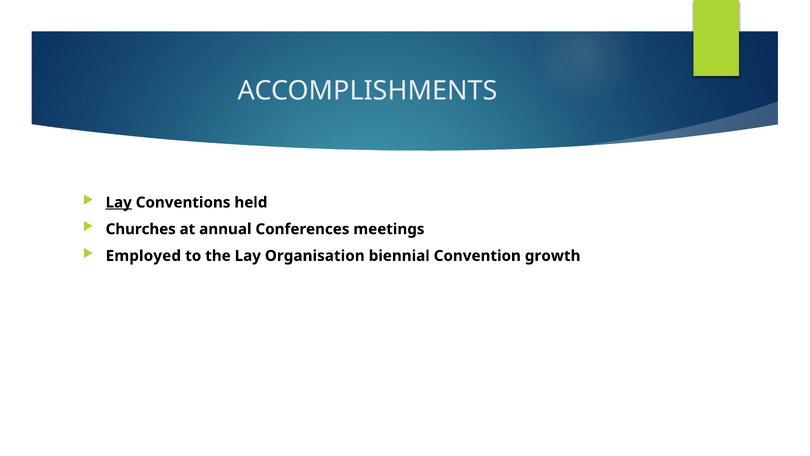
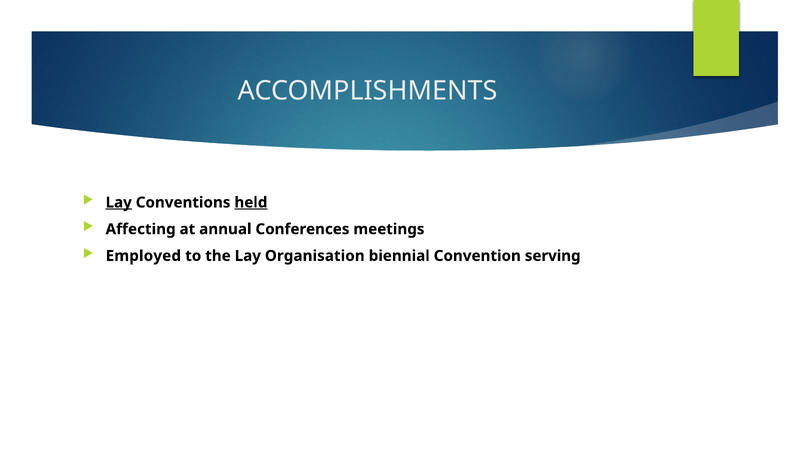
held underline: none -> present
Churches: Churches -> Affecting
growth: growth -> serving
